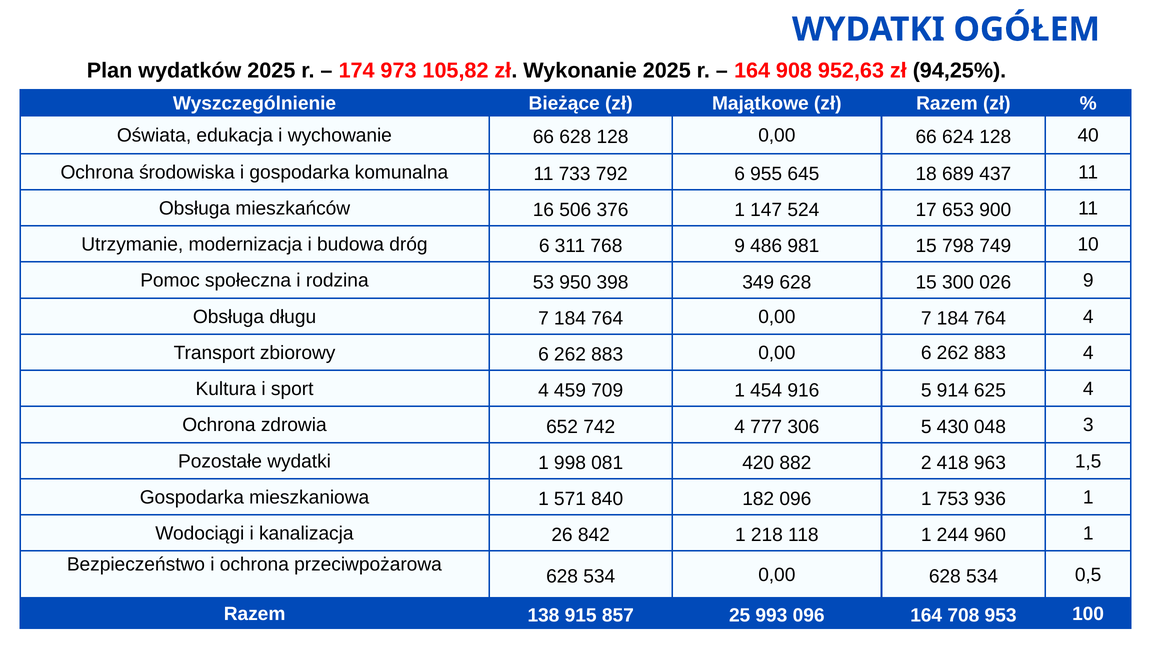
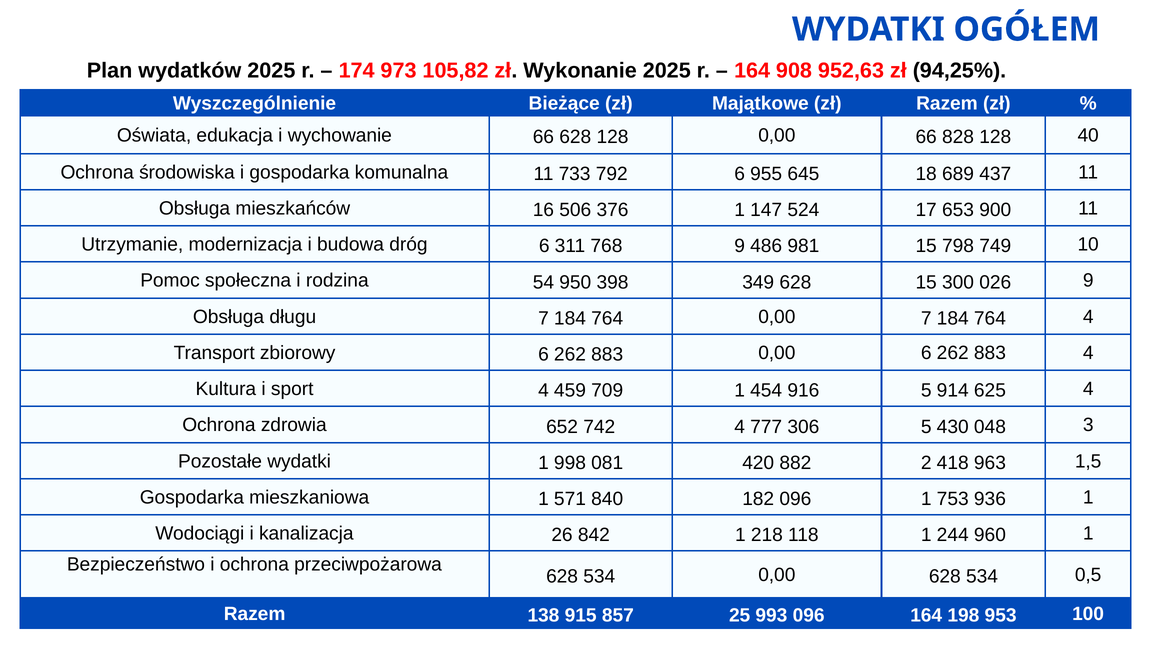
624: 624 -> 828
53: 53 -> 54
708: 708 -> 198
